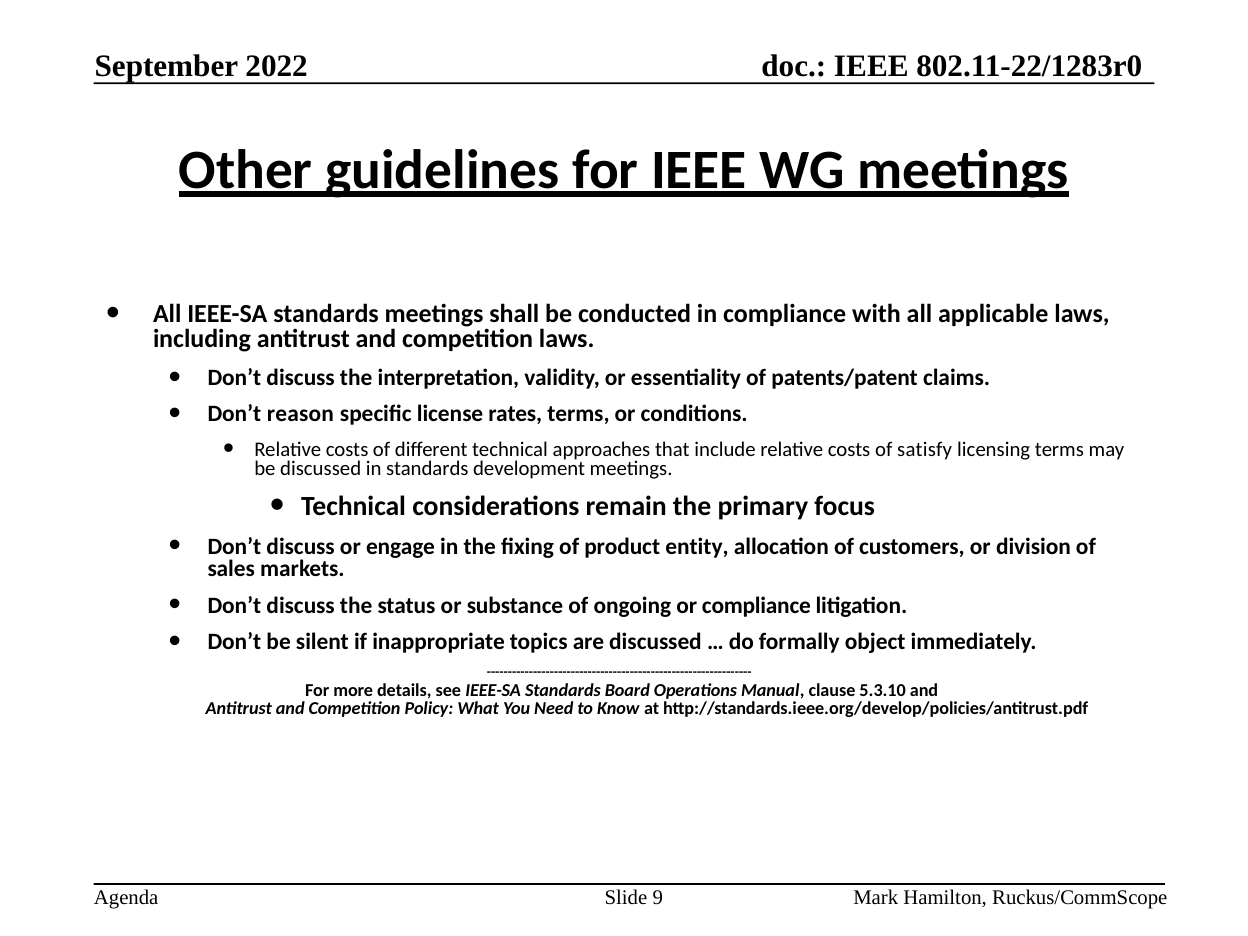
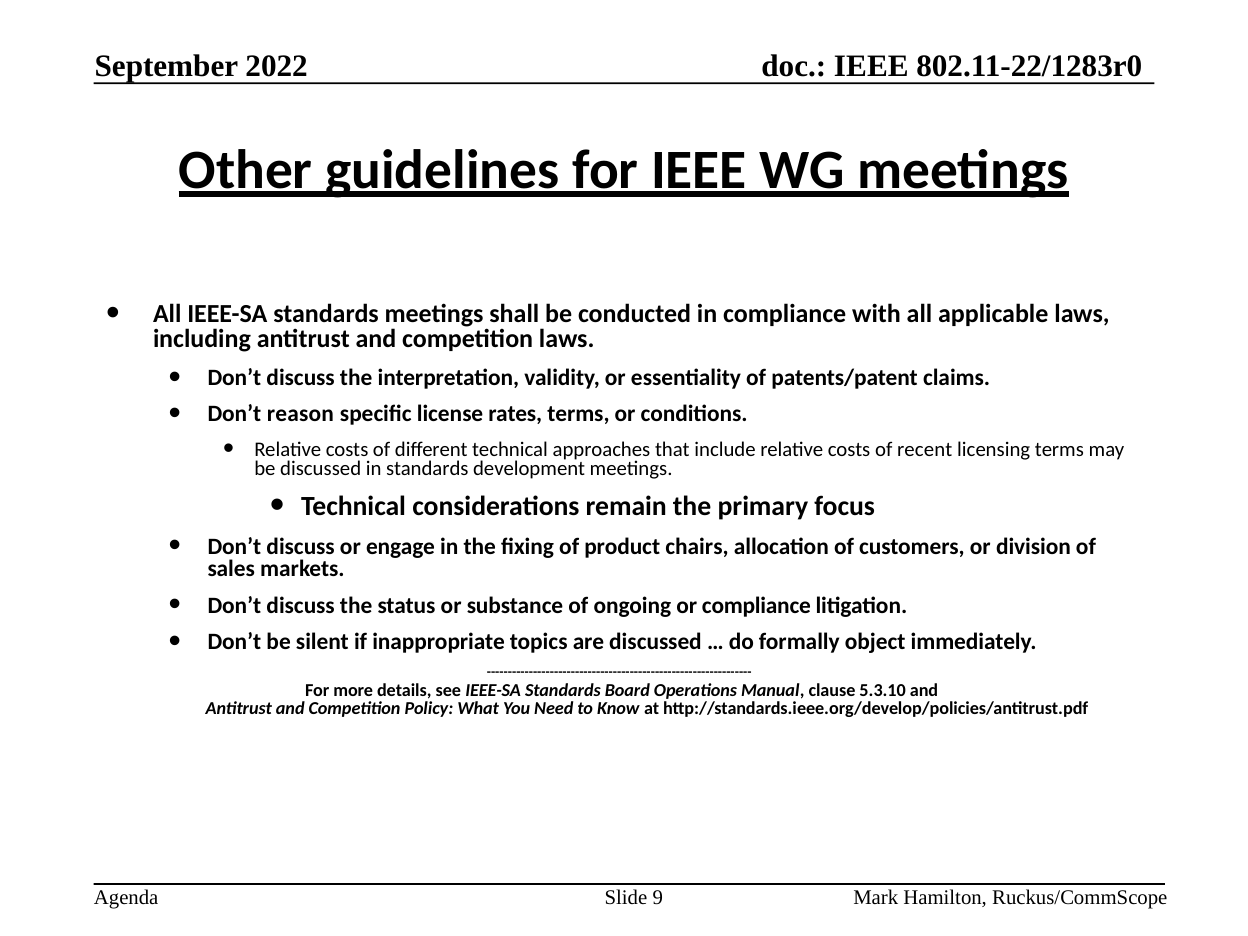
satisfy: satisfy -> recent
entity: entity -> chairs
